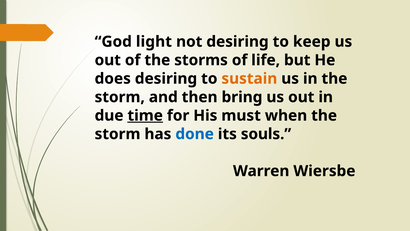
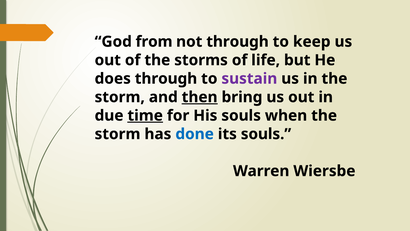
light: light -> from
not desiring: desiring -> through
does desiring: desiring -> through
sustain colour: orange -> purple
then underline: none -> present
His must: must -> souls
